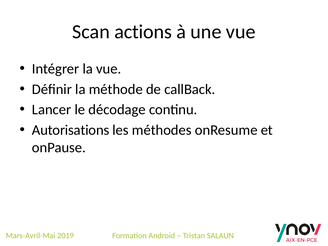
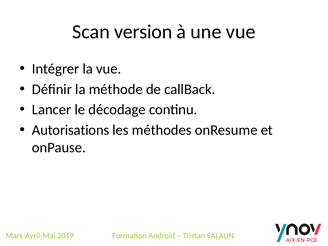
actions: actions -> version
